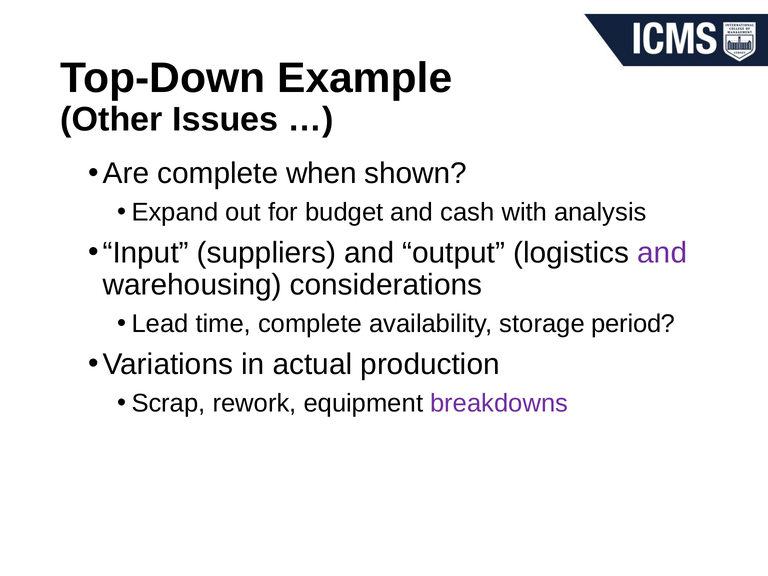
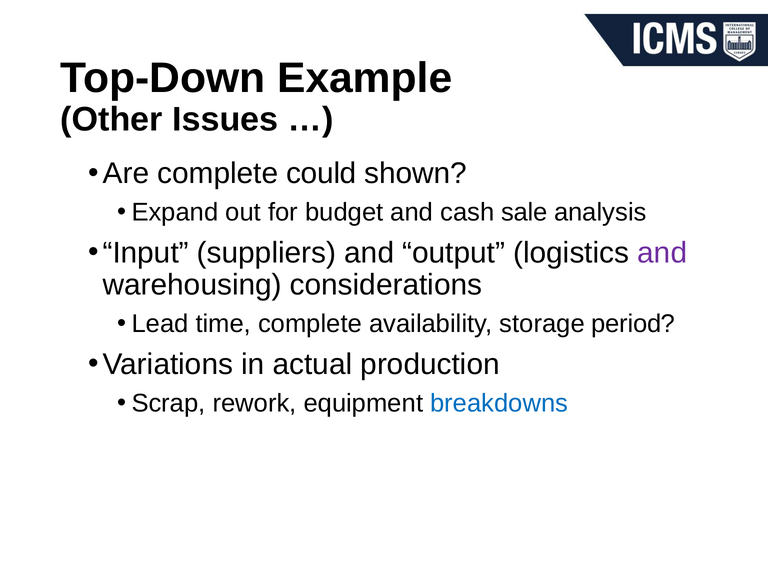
when: when -> could
with: with -> sale
breakdowns colour: purple -> blue
